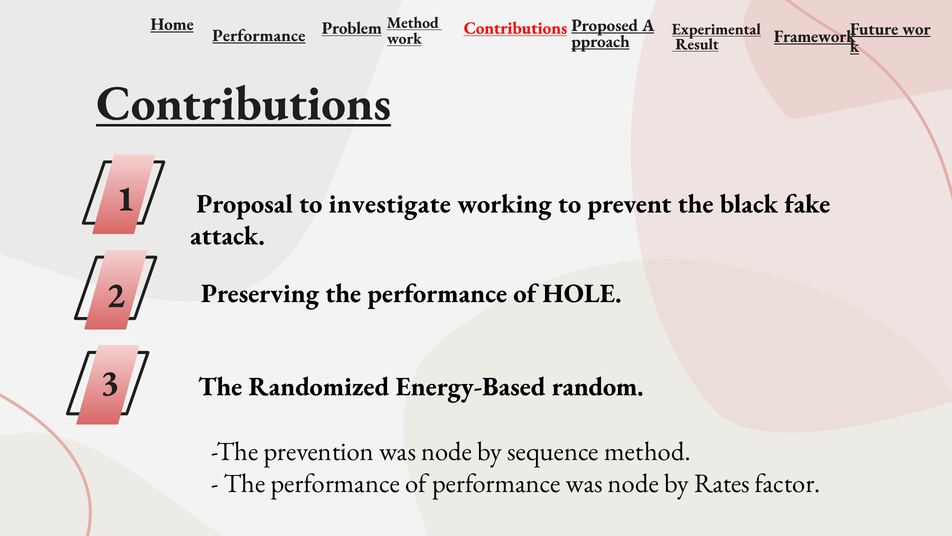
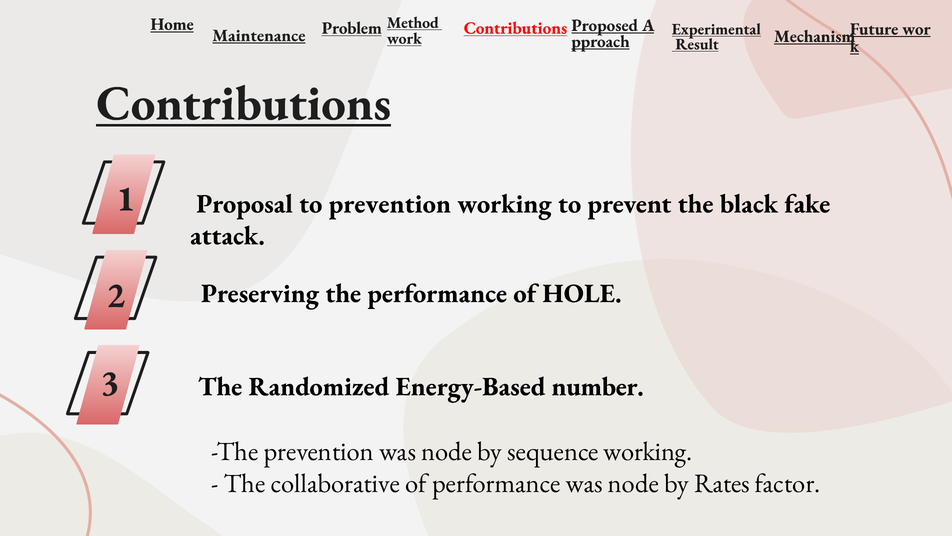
Performance at (259, 35): Performance -> Maintenance
Framework: Framework -> Mechanism
to investigate: investigate -> prevention
random: random -> number
sequence method: method -> working
performance at (335, 483): performance -> collaborative
